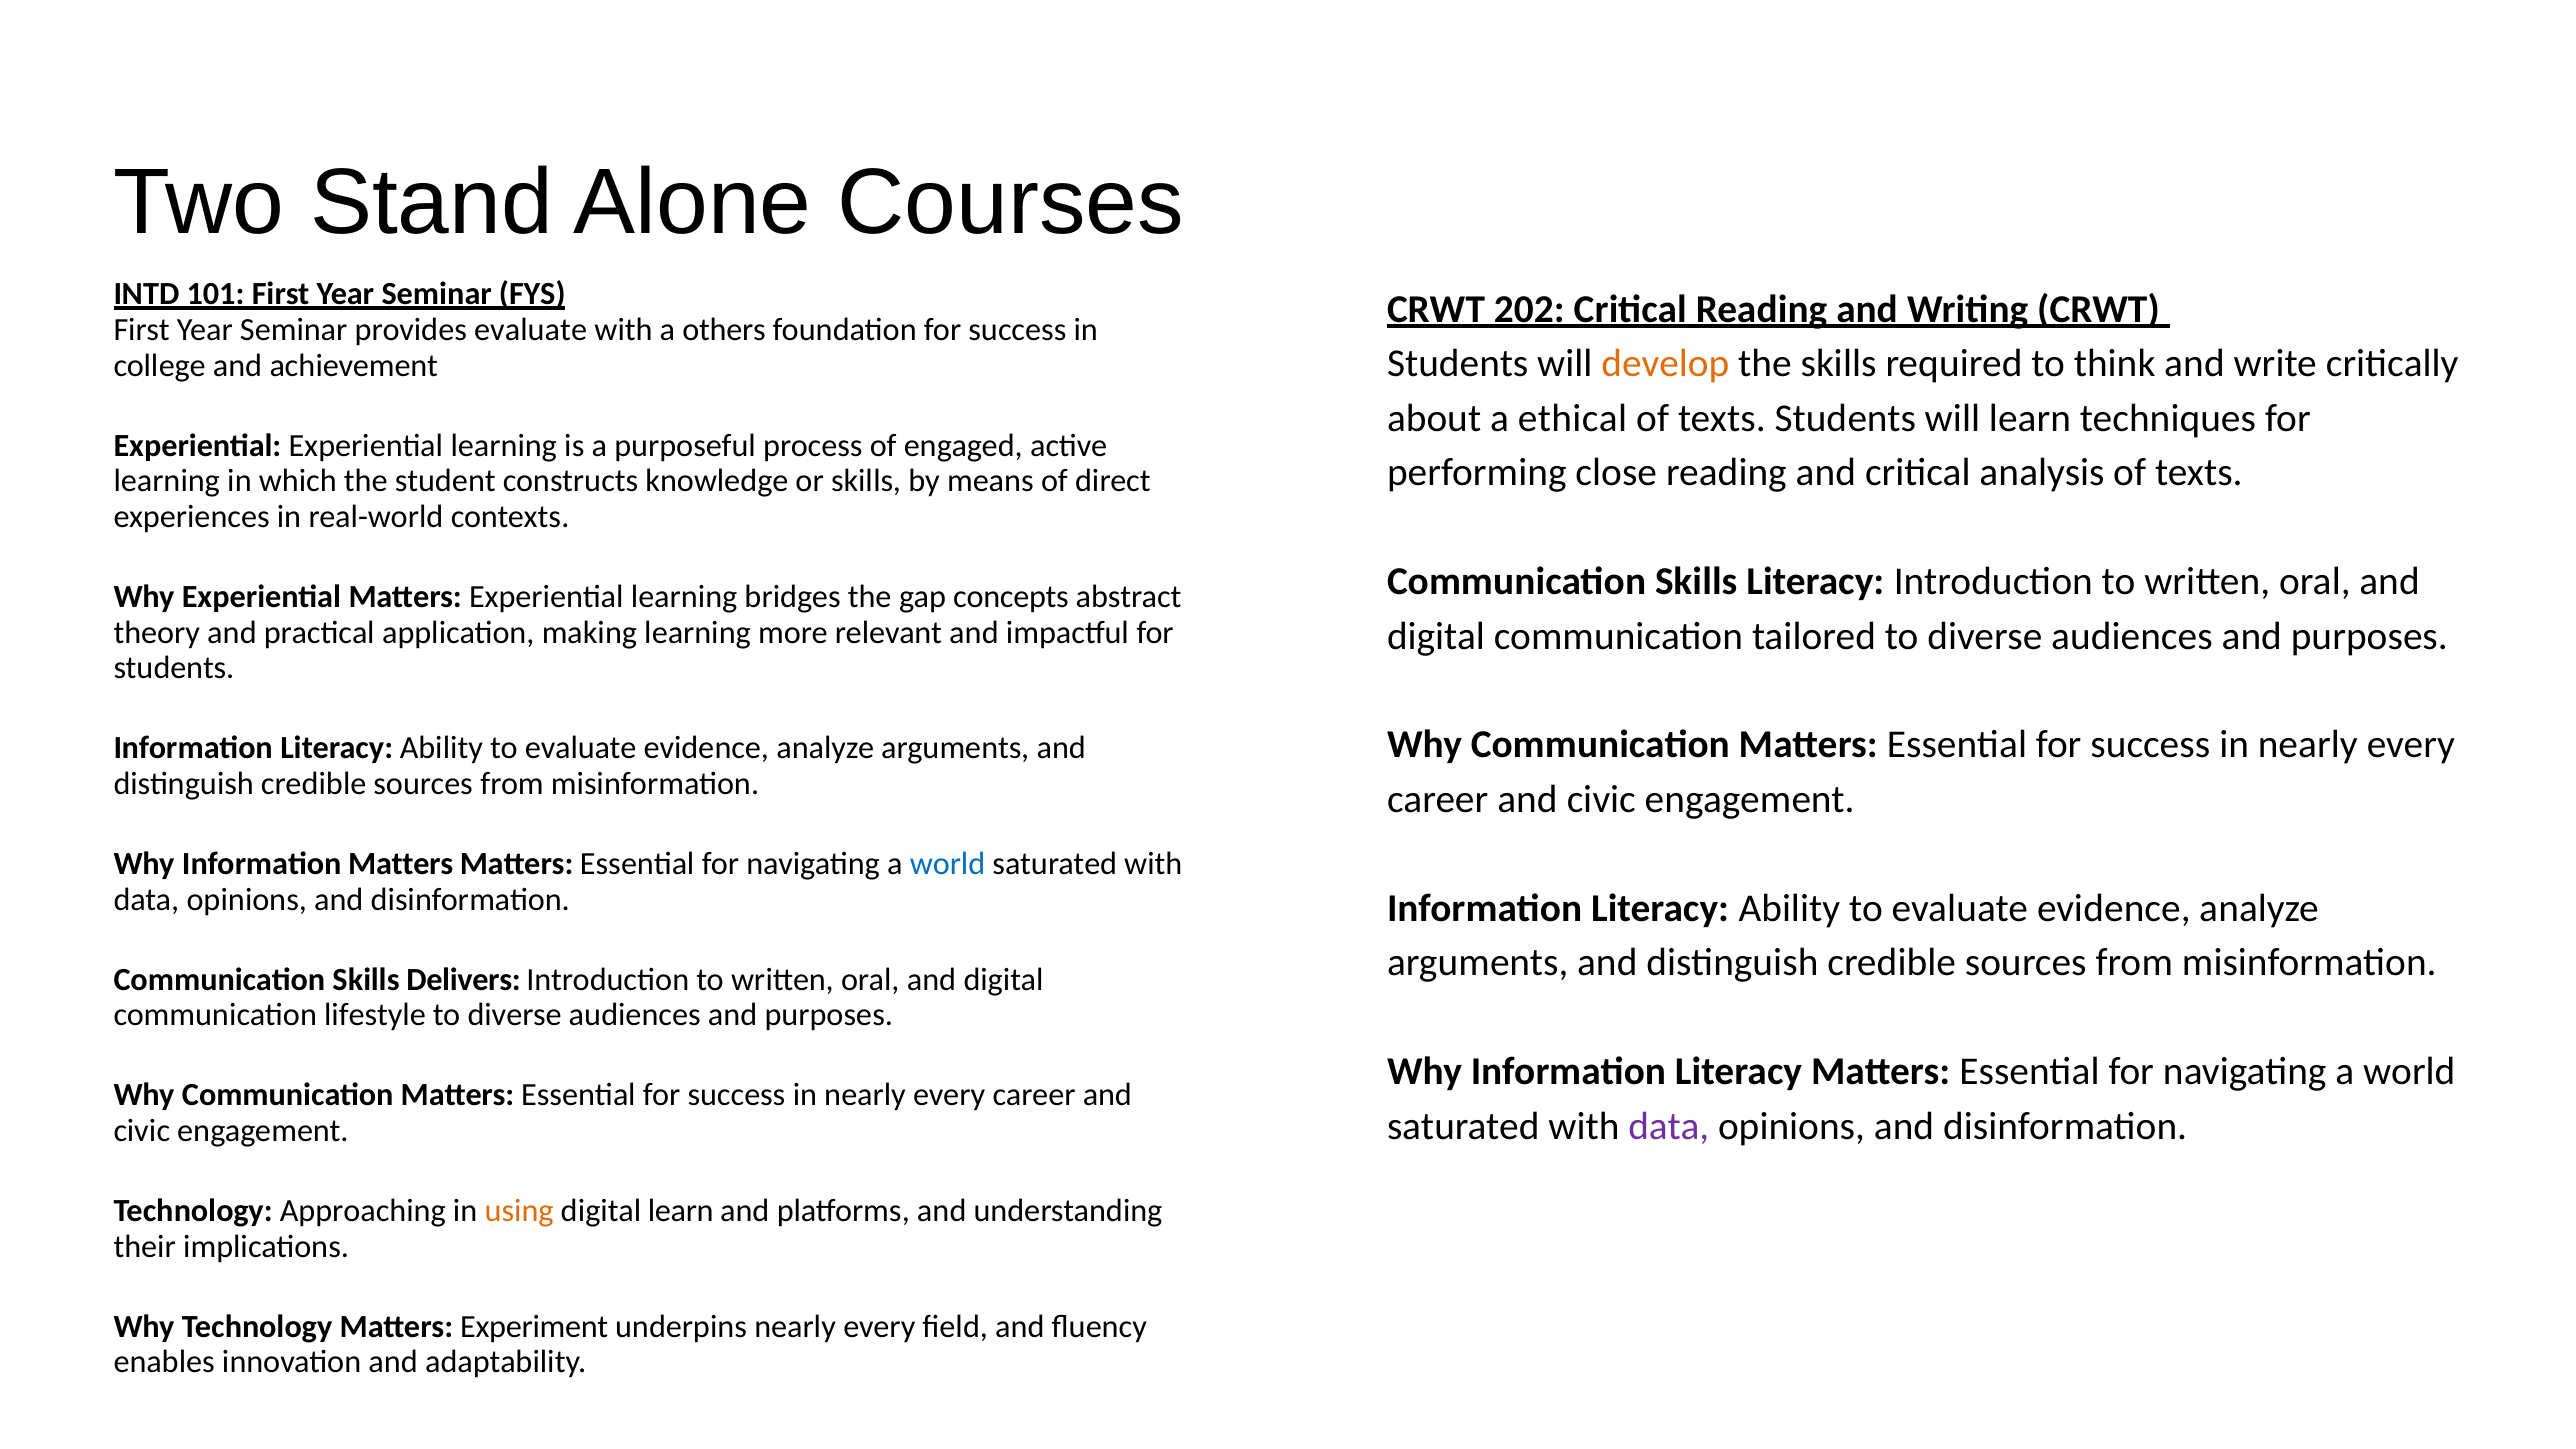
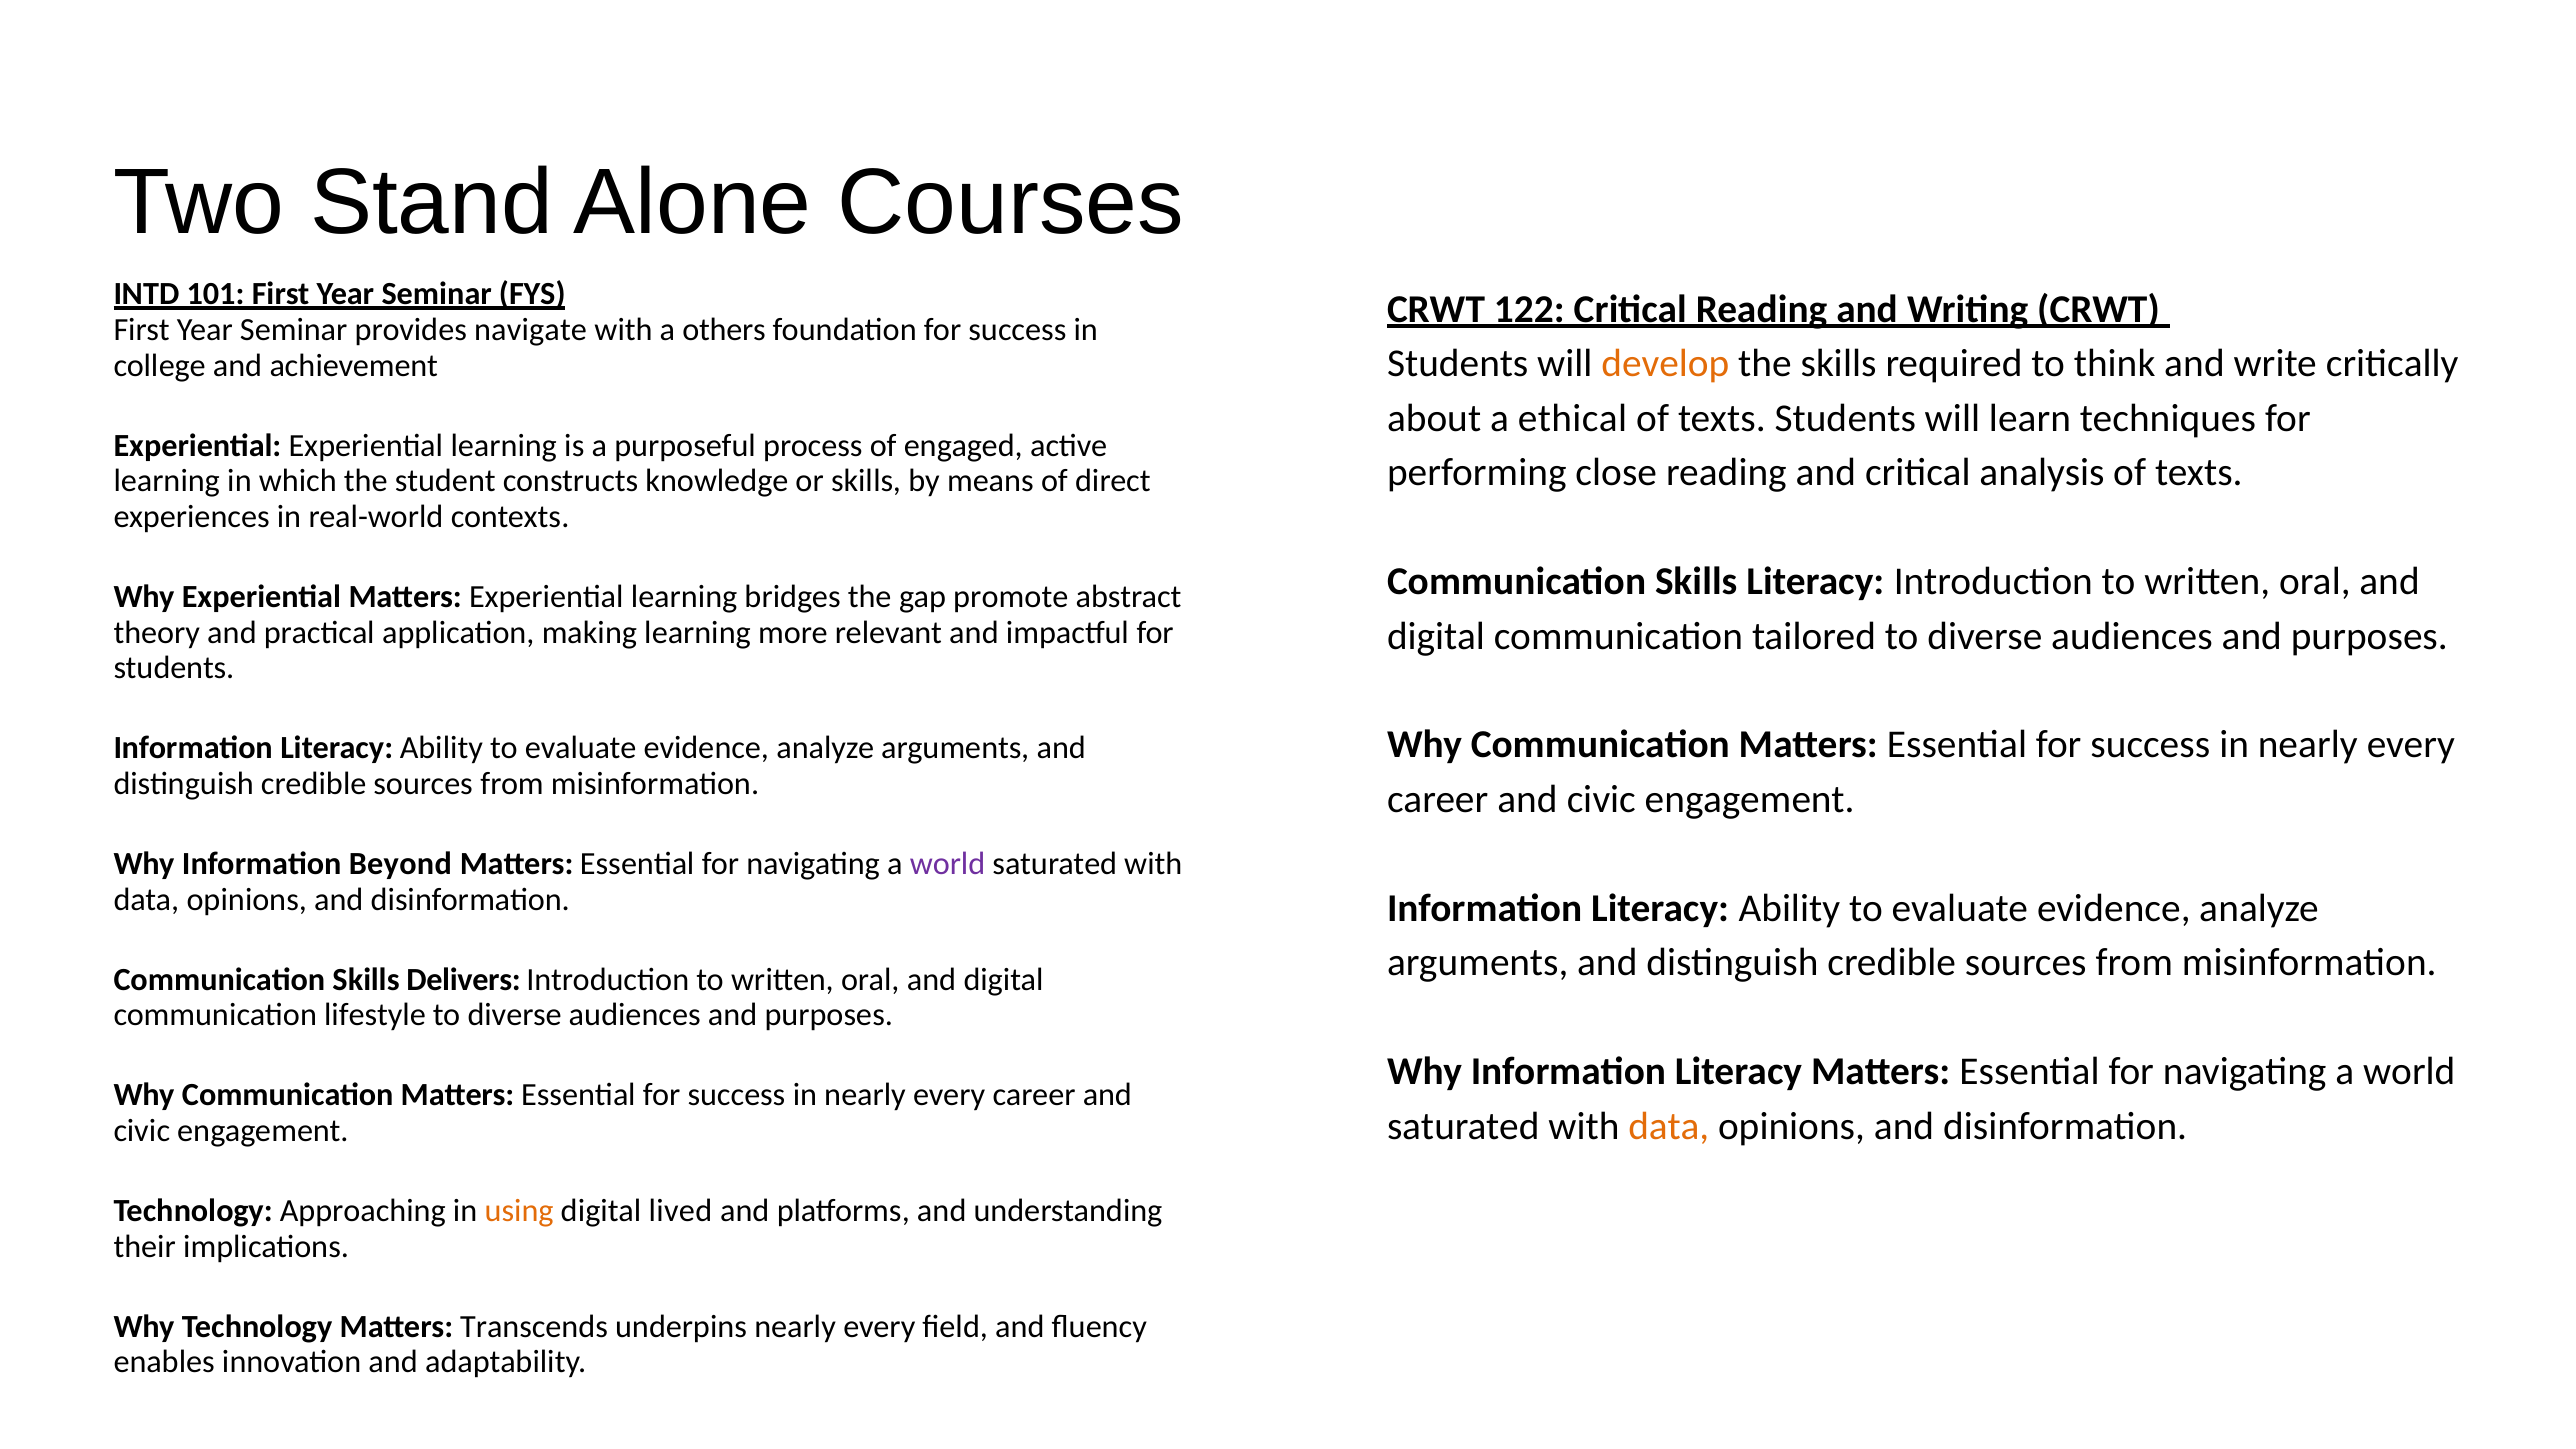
202: 202 -> 122
provides evaluate: evaluate -> navigate
concepts: concepts -> promote
Information Matters: Matters -> Beyond
world at (948, 864) colour: blue -> purple
data at (1669, 1126) colour: purple -> orange
digital learn: learn -> lived
Experiment: Experiment -> Transcends
